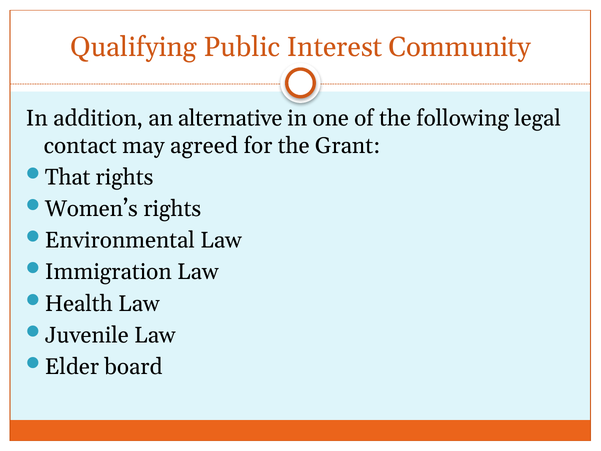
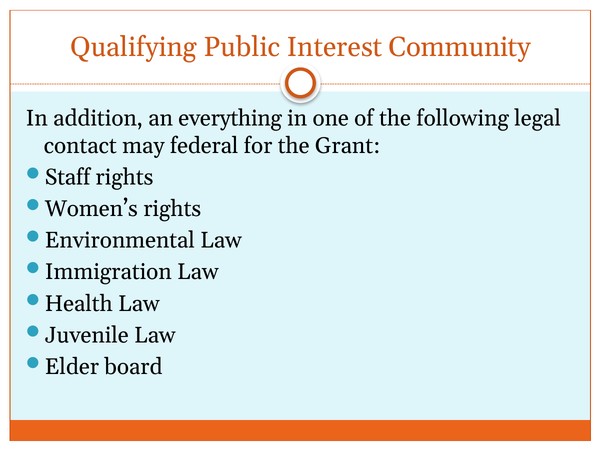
alternative: alternative -> everything
agreed: agreed -> federal
That: That -> Staff
